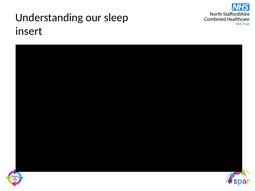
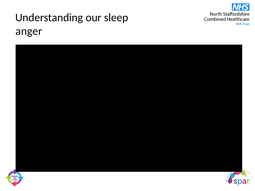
insert at (29, 31): insert -> anger
